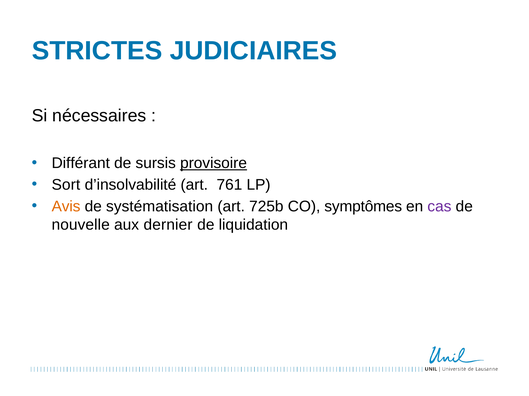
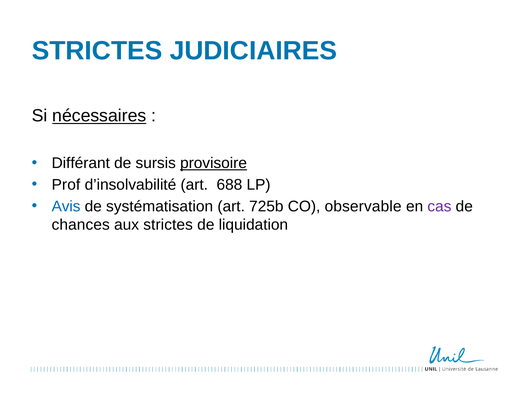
nécessaires underline: none -> present
Sort: Sort -> Prof
761: 761 -> 688
Avis colour: orange -> blue
symptômes: symptômes -> observable
nouvelle: nouvelle -> chances
aux dernier: dernier -> strictes
